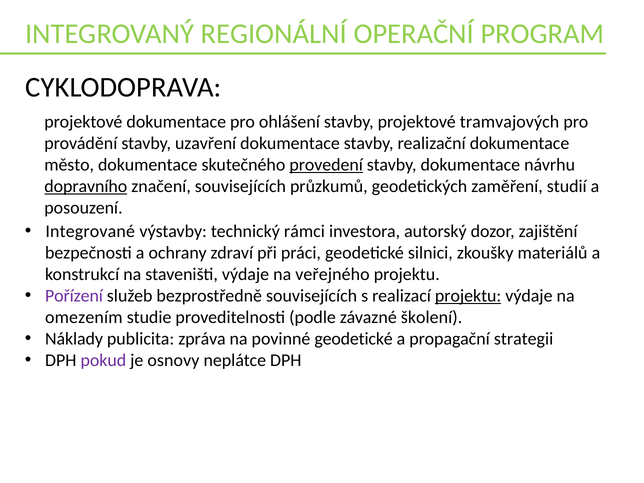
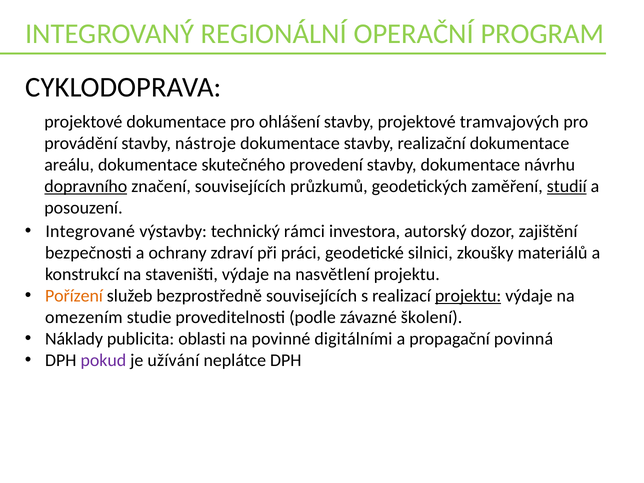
uzavření: uzavření -> nástroje
město: město -> areálu
provedení underline: present -> none
studií underline: none -> present
veřejného: veřejného -> nasvětlení
Pořízení colour: purple -> orange
zpráva: zpráva -> oblasti
povinné geodetické: geodetické -> digitálními
strategii: strategii -> povinná
osnovy: osnovy -> užívání
